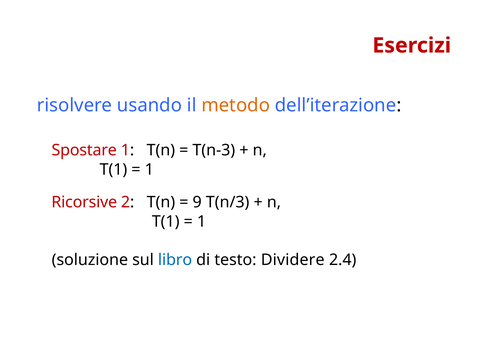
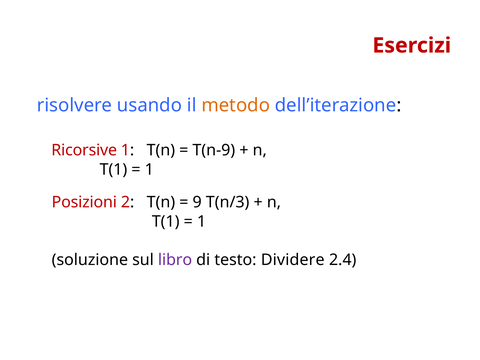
Spostare: Spostare -> Ricorsive
T(n-3: T(n-3 -> T(n-9
Ricorsive: Ricorsive -> Posizioni
libro colour: blue -> purple
